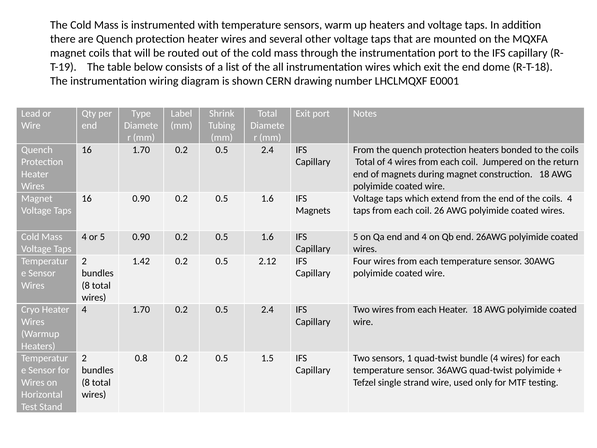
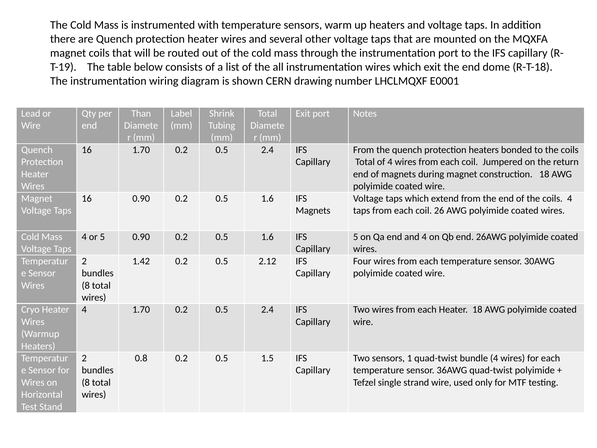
Type: Type -> Than
